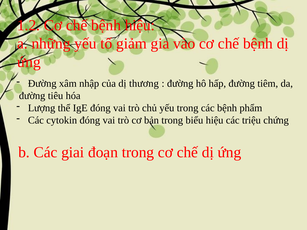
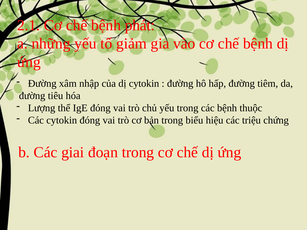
1.2: 1.2 -> 2.1
bệnh hiệu: hiệu -> phát
dị thương: thương -> cytokin
phẩm: phẩm -> thuộc
